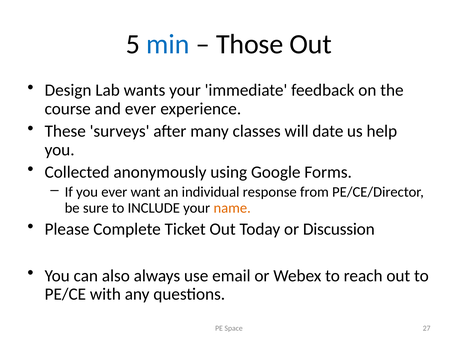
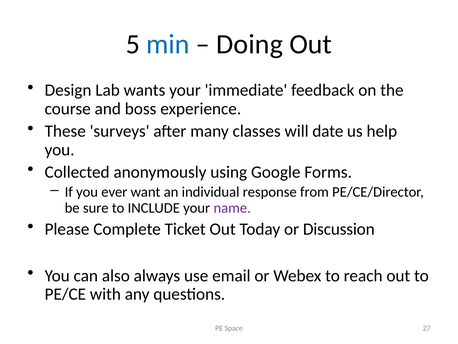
Those: Those -> Doing
and ever: ever -> boss
name colour: orange -> purple
